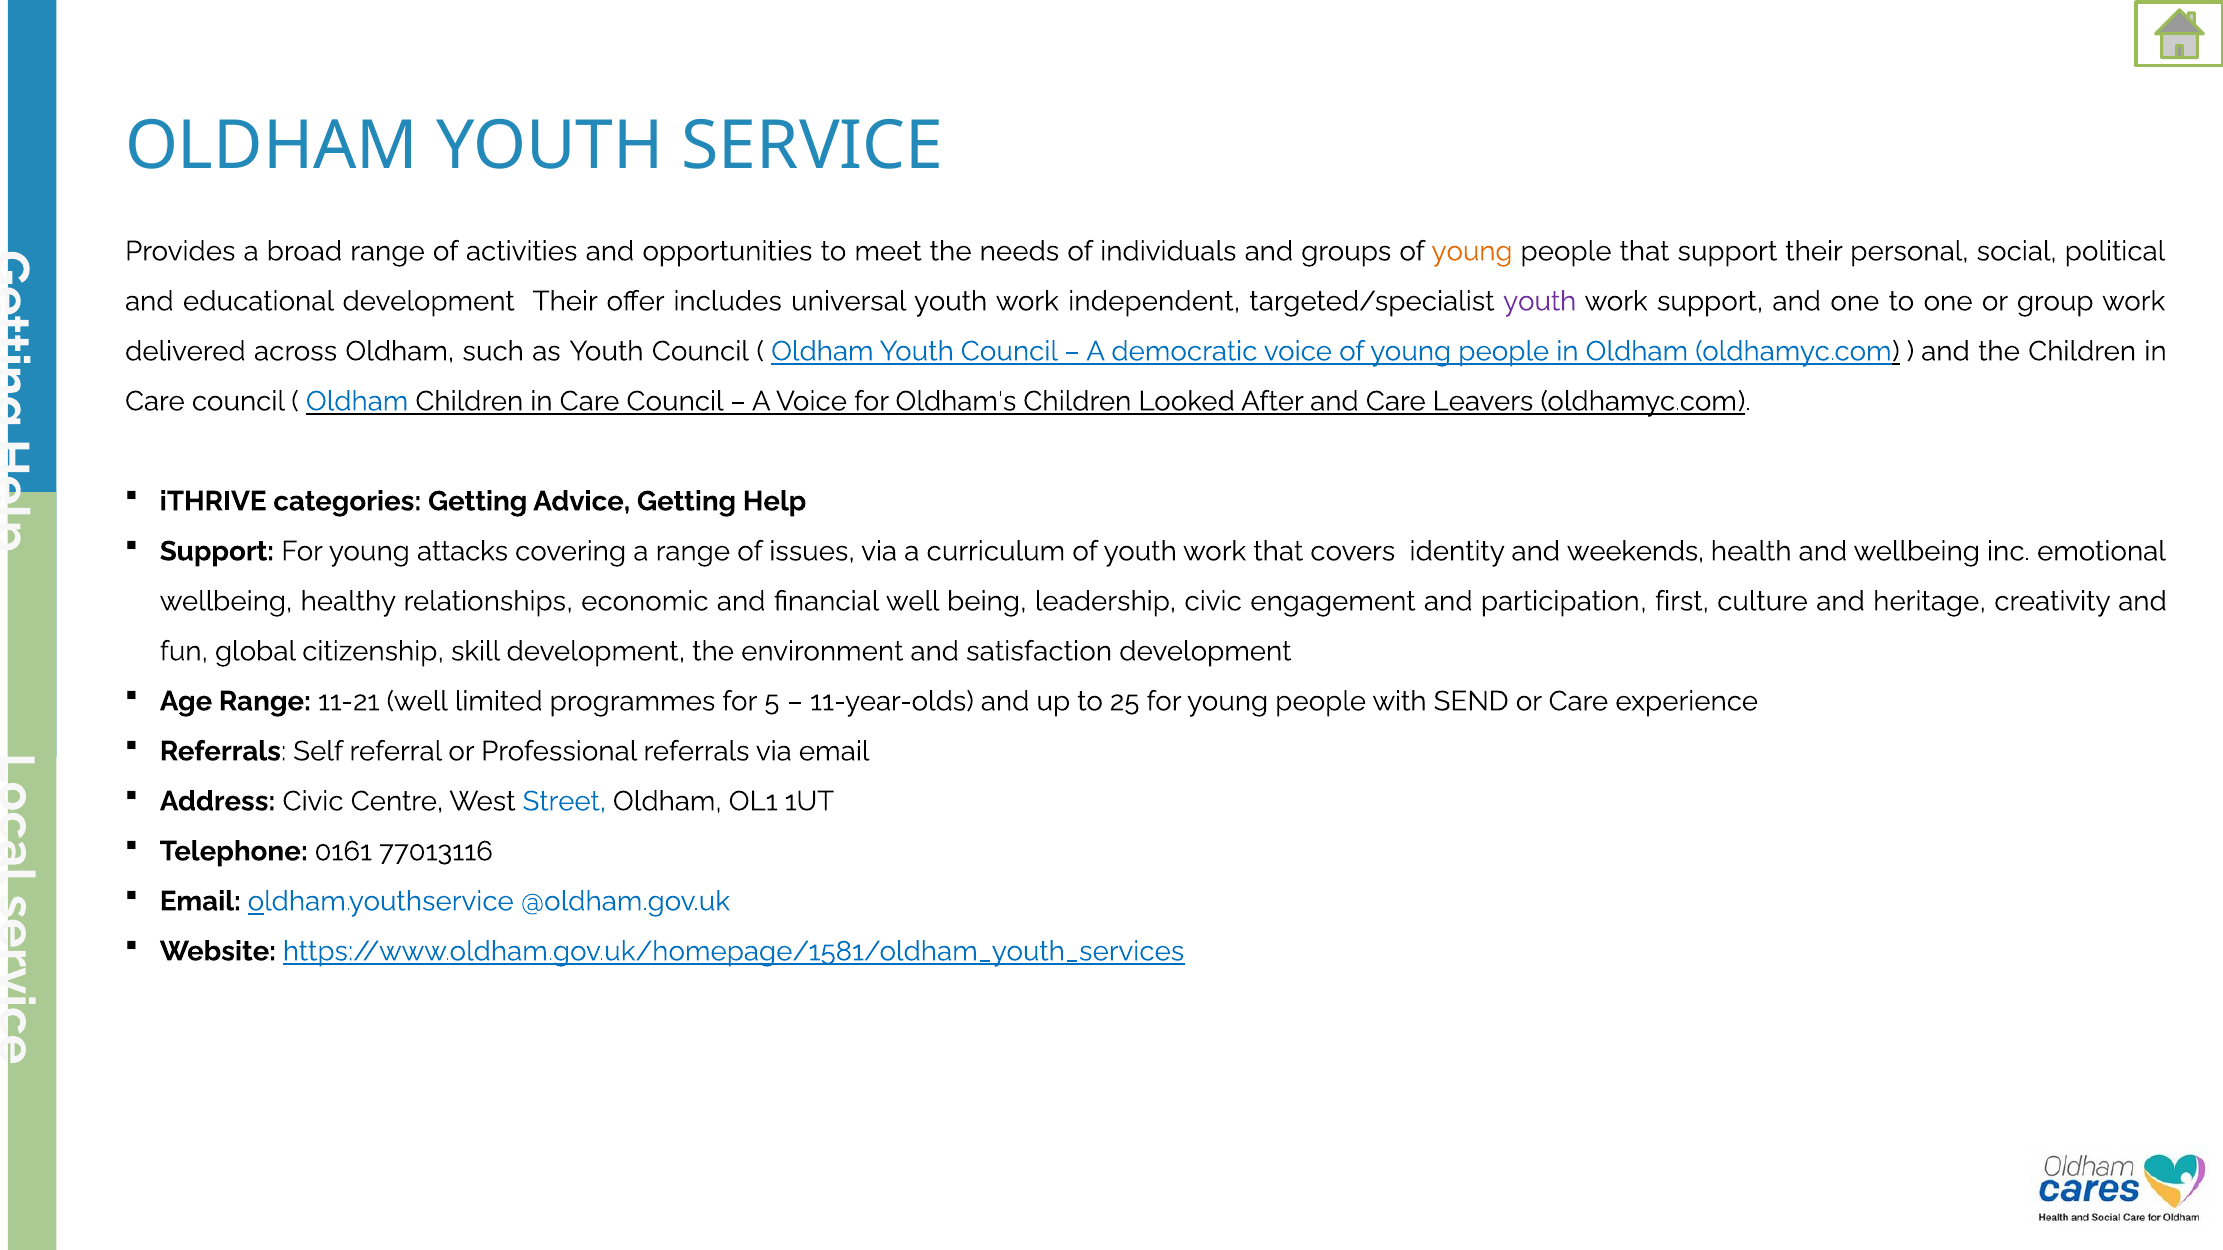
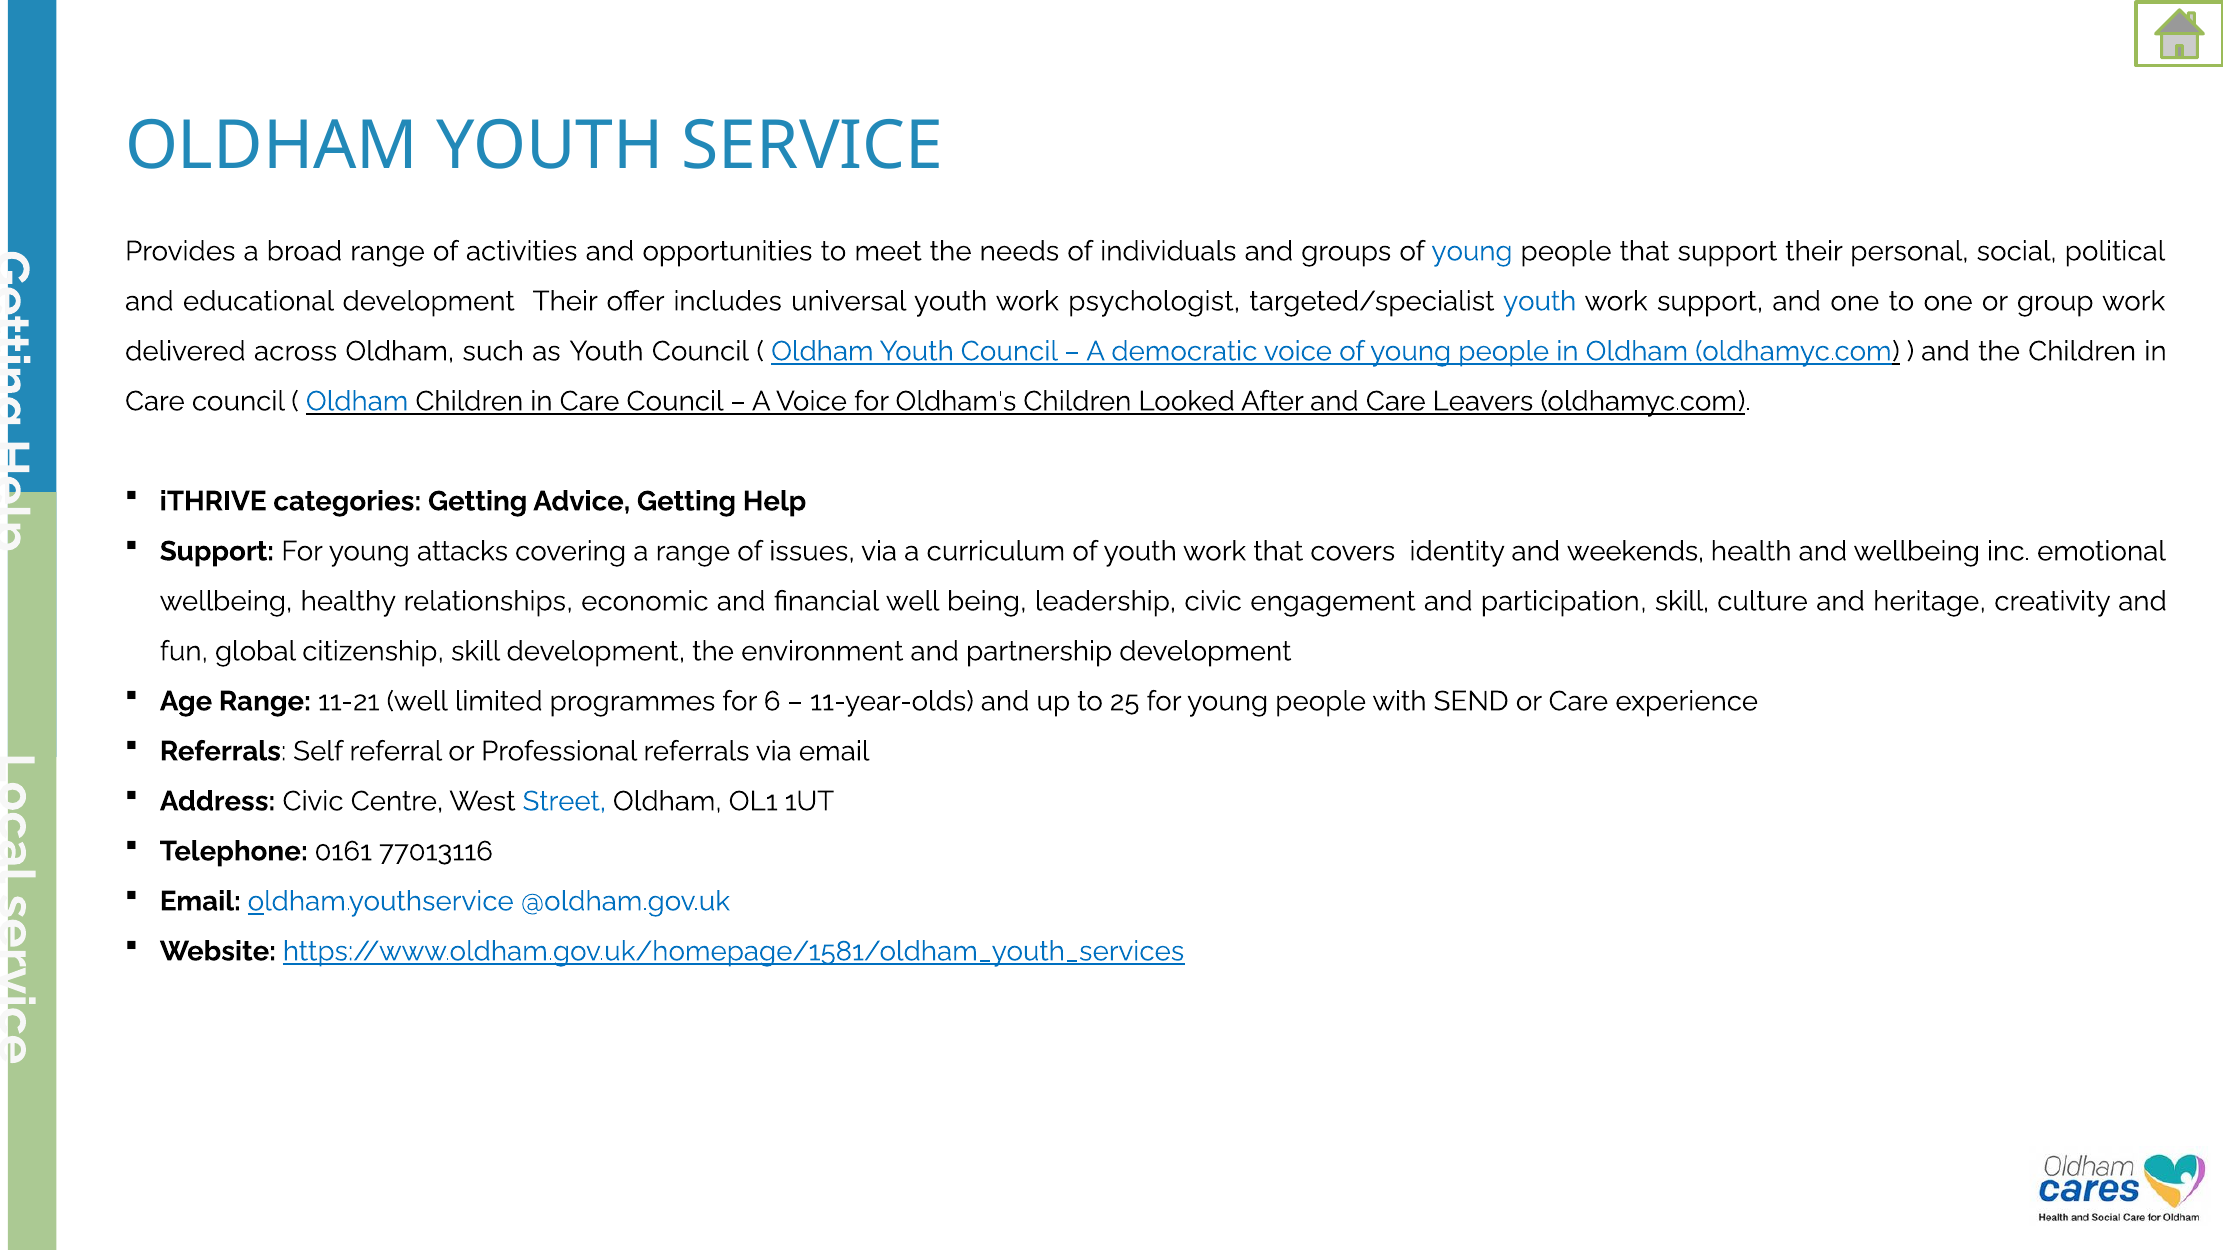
young at (1472, 251) colour: orange -> blue
independent: independent -> psychologist
youth at (1540, 301) colour: purple -> blue
participation first: first -> skill
satisfaction: satisfaction -> partnership
5: 5 -> 6
